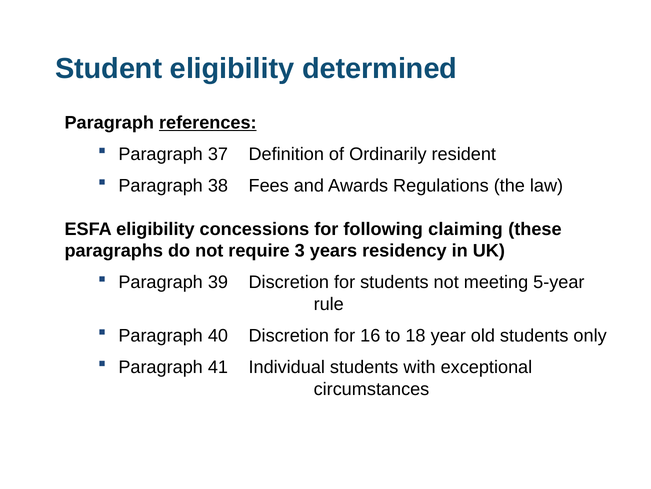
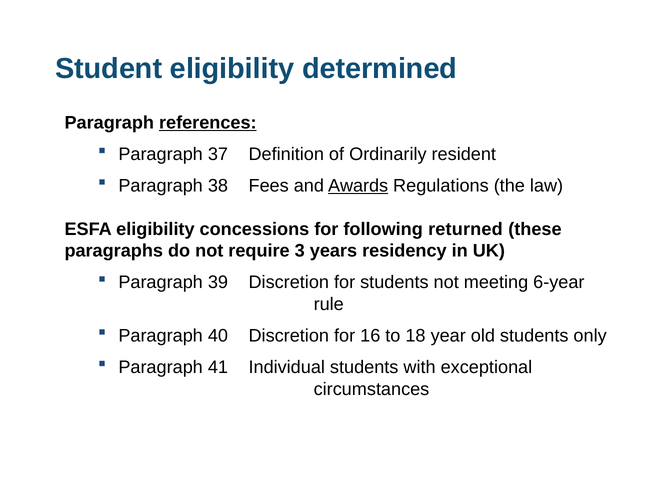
Awards underline: none -> present
claiming: claiming -> returned
5-year: 5-year -> 6-year
